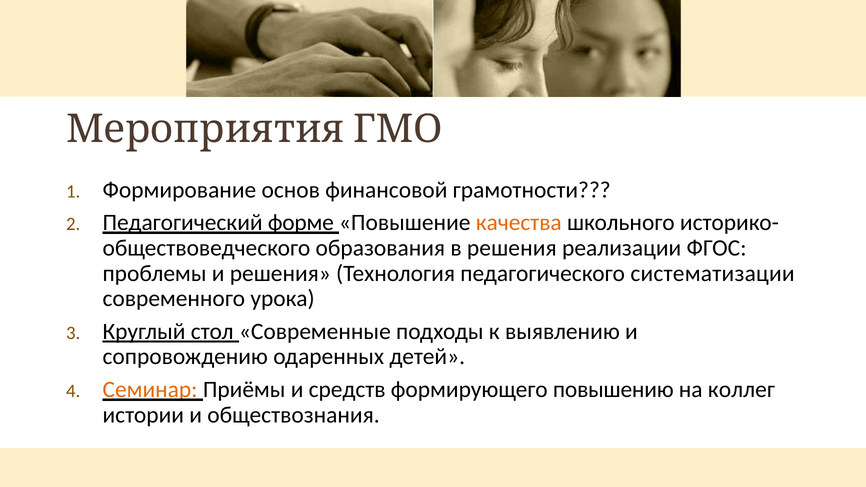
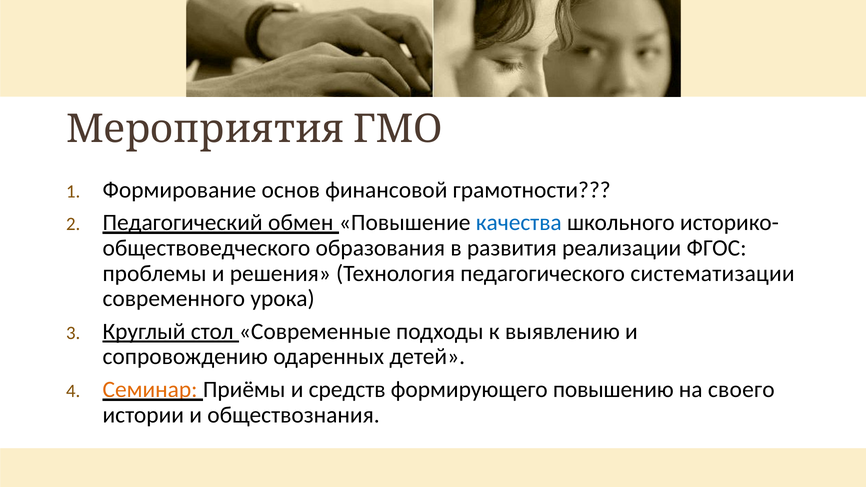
форме: форме -> обмен
качества colour: orange -> blue
в решения: решения -> развития
коллег: коллег -> своего
